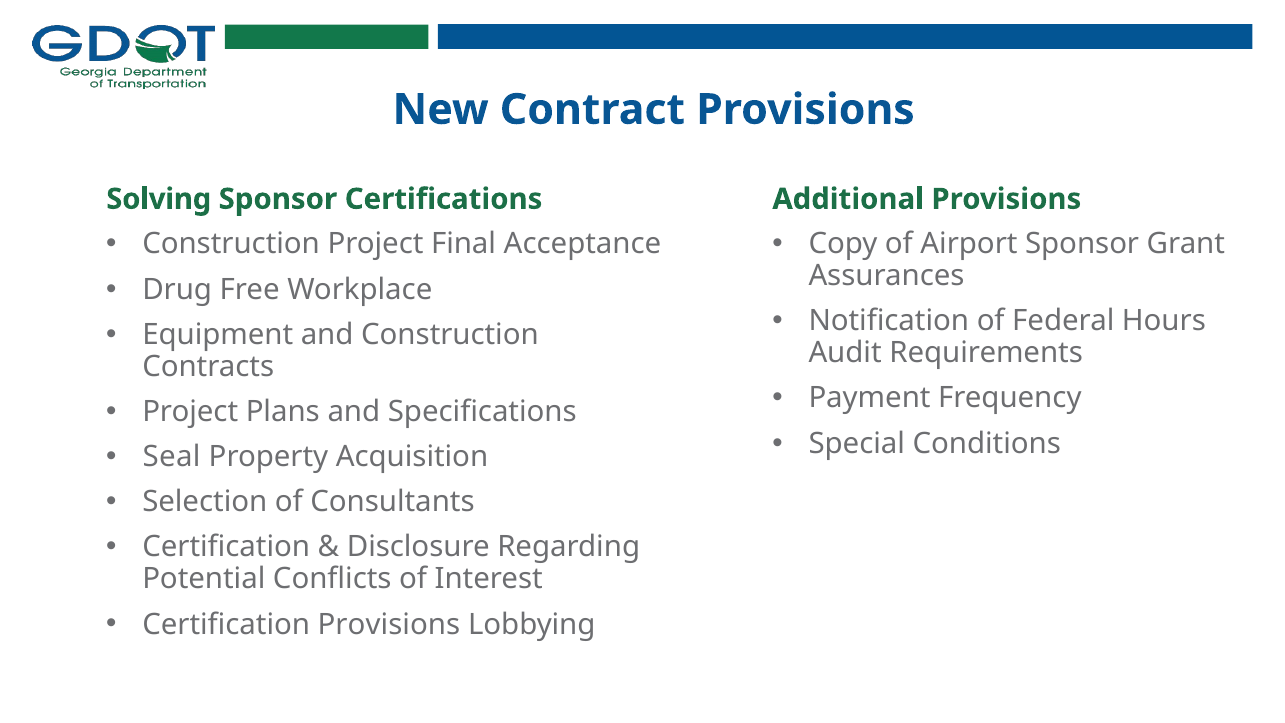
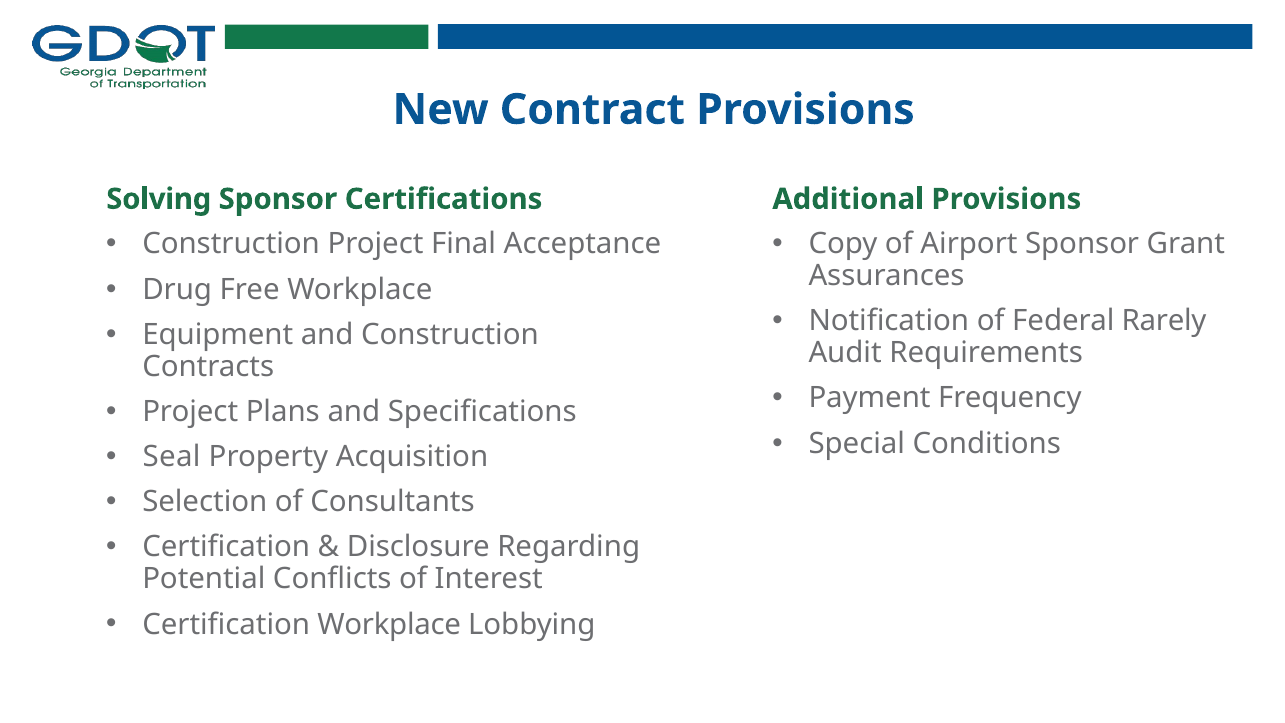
Hours: Hours -> Rarely
Certification Provisions: Provisions -> Workplace
